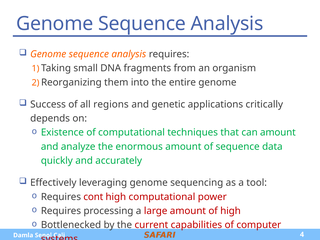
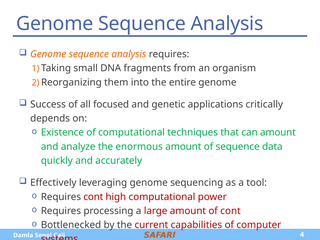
regions: regions -> focused
of high: high -> cont
